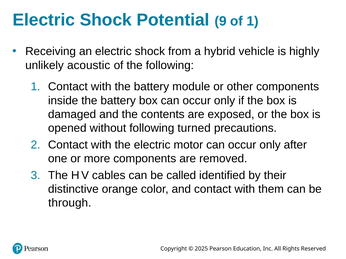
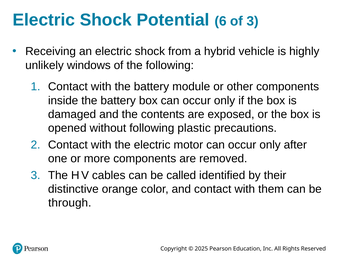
9: 9 -> 6
of 1: 1 -> 3
acoustic: acoustic -> windows
turned: turned -> plastic
